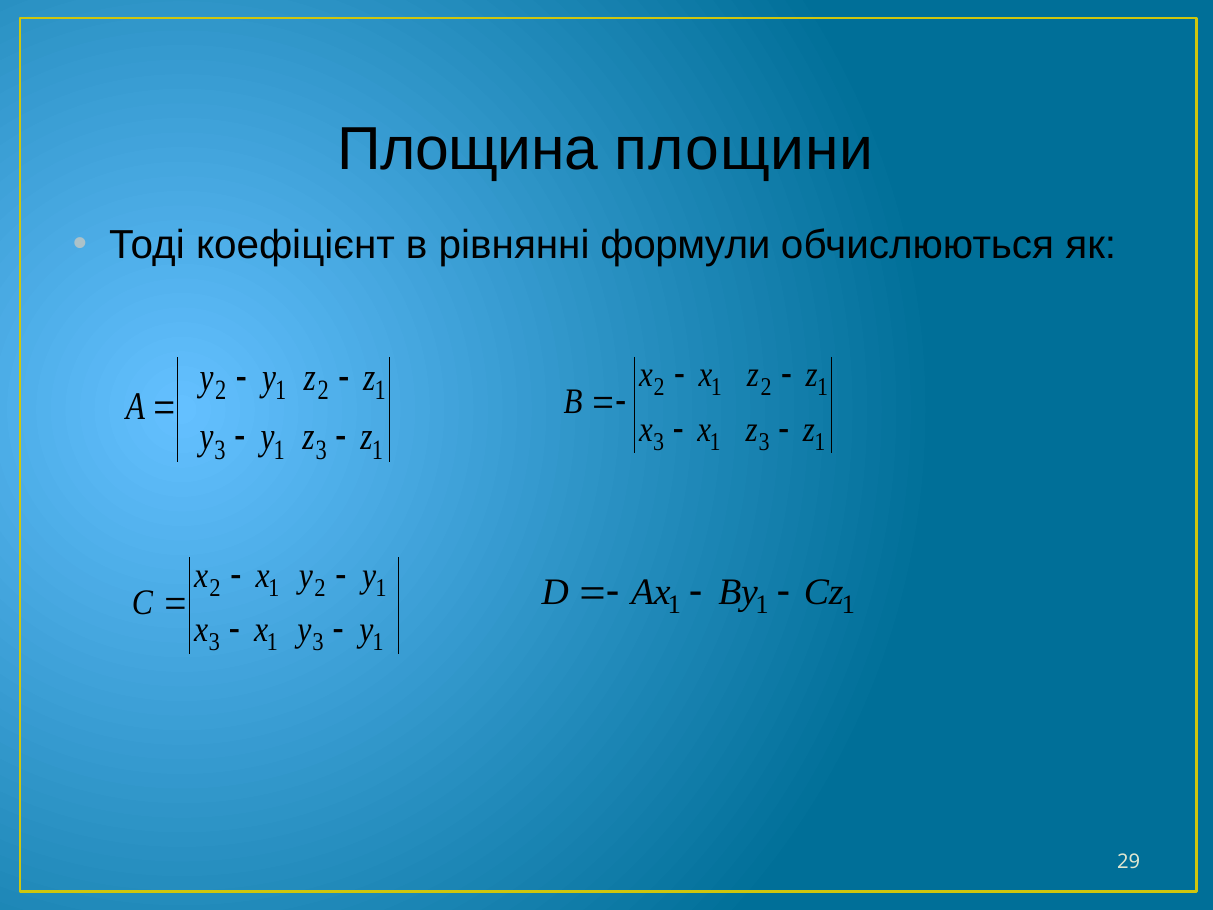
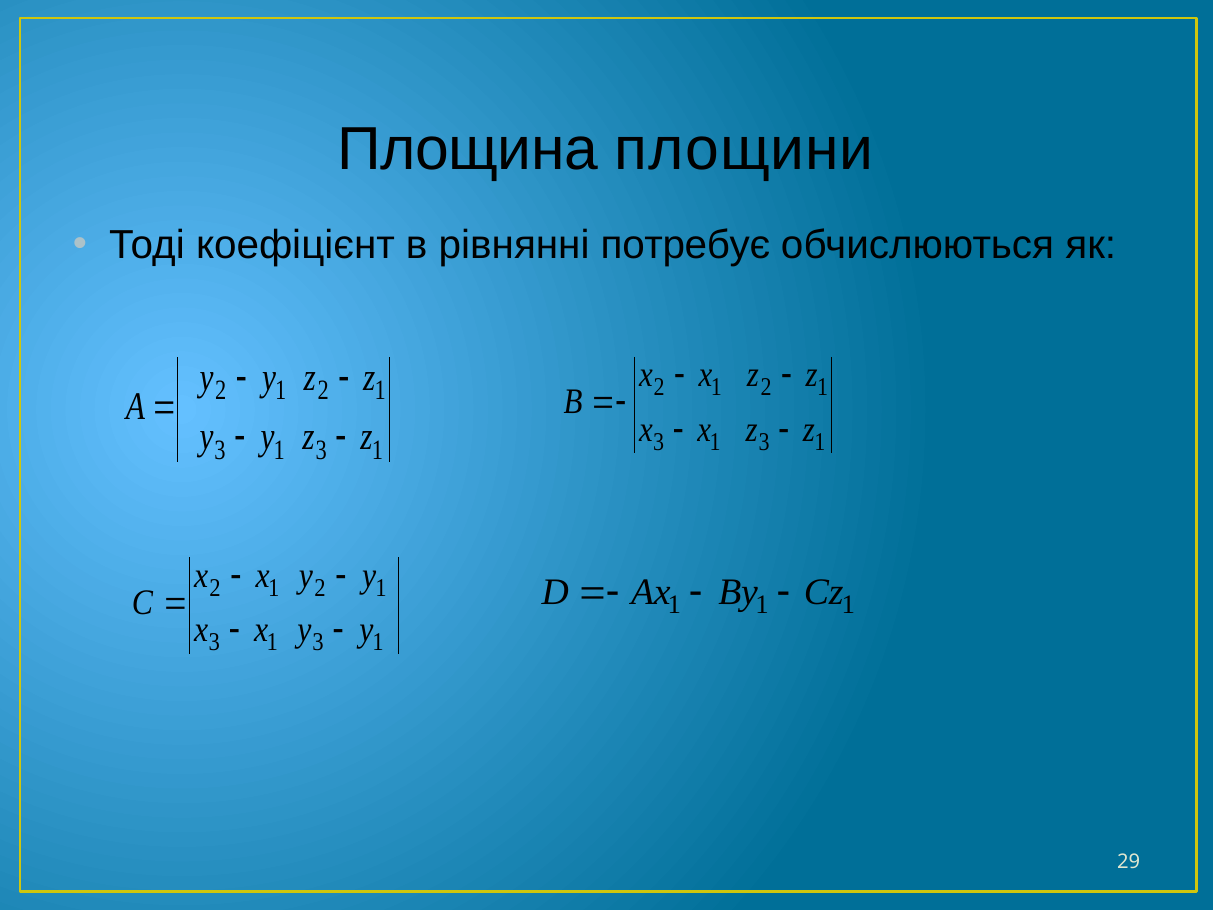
формули: формули -> потребує
